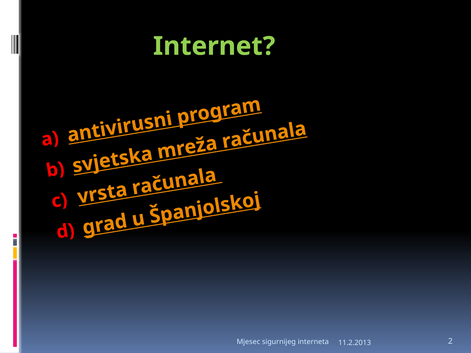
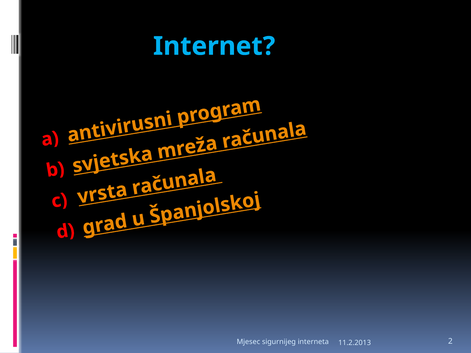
Internet colour: light green -> light blue
